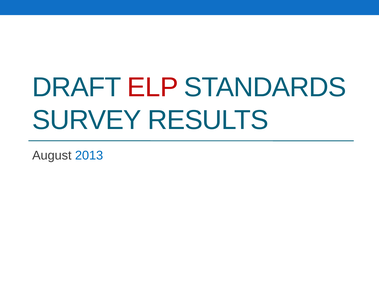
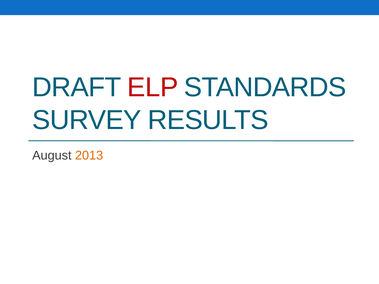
2013 colour: blue -> orange
